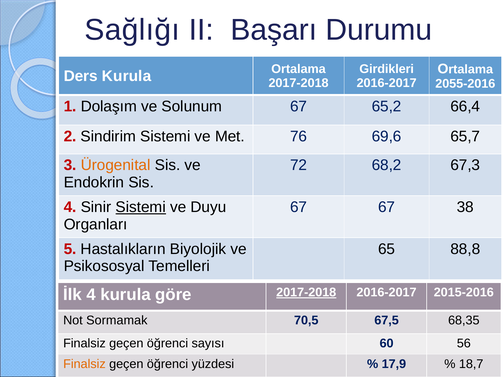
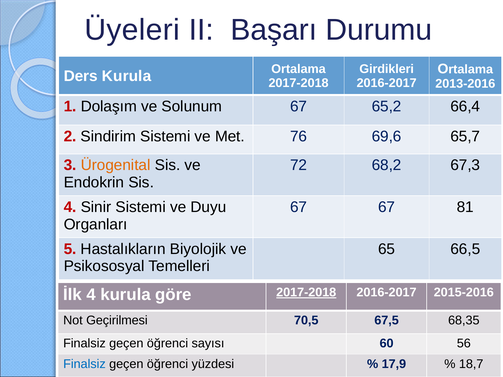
Sağlığı: Sağlığı -> Üyeleri
2055-2016: 2055-2016 -> 2013-2016
Sistemi at (141, 207) underline: present -> none
38: 38 -> 81
88,8: 88,8 -> 66,5
Sormamak: Sormamak -> Geçirilmesi
Finalsiz at (84, 364) colour: orange -> blue
